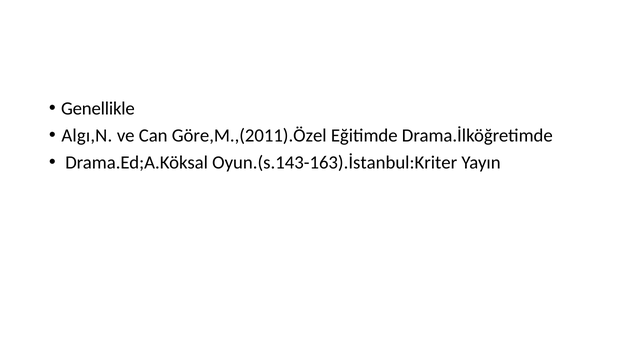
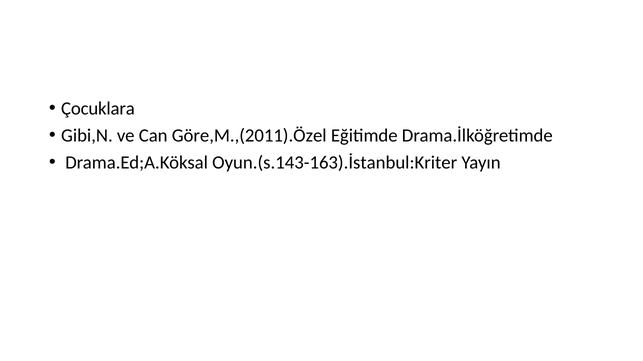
Genellikle: Genellikle -> Çocuklara
Algı,N: Algı,N -> Gibi,N
